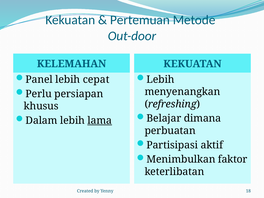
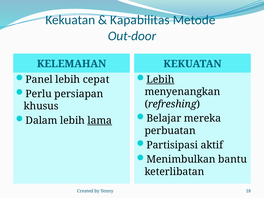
Pertemuan: Pertemuan -> Kapabilitas
Lebih at (160, 79) underline: none -> present
dimana: dimana -> mereka
faktor: faktor -> bantu
